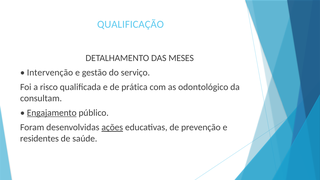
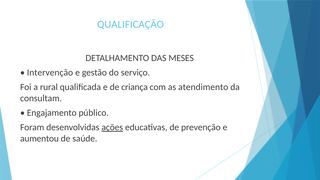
risco: risco -> rural
prática: prática -> criança
odontológico: odontológico -> atendimento
Engajamento underline: present -> none
residentes: residentes -> aumentou
